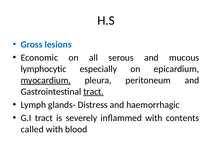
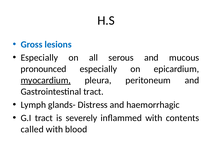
Economic at (39, 58): Economic -> Especially
lymphocytic: lymphocytic -> pronounced
tract at (93, 92) underline: present -> none
